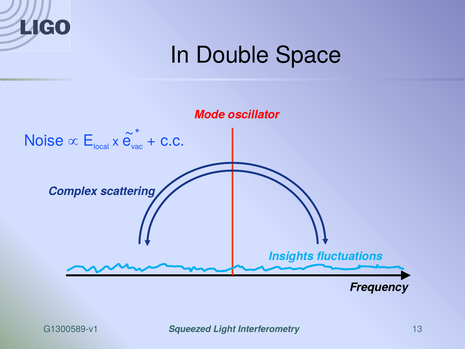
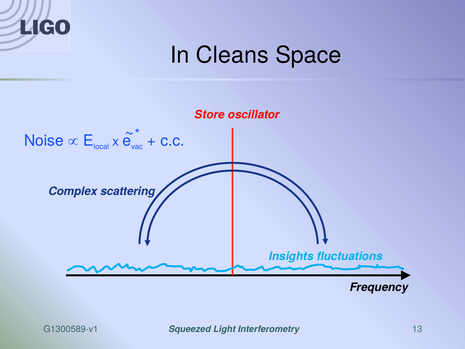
Double: Double -> Cleans
Mode: Mode -> Store
